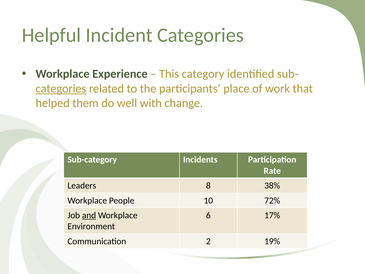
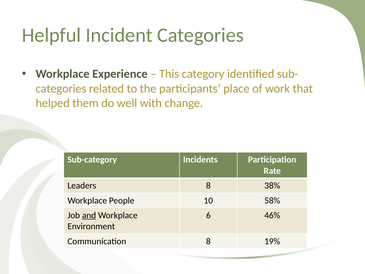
categories at (61, 88) underline: present -> none
72%: 72% -> 58%
17%: 17% -> 46%
Communication 2: 2 -> 8
